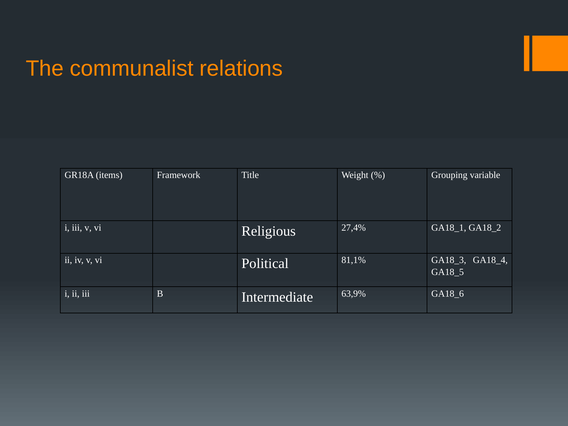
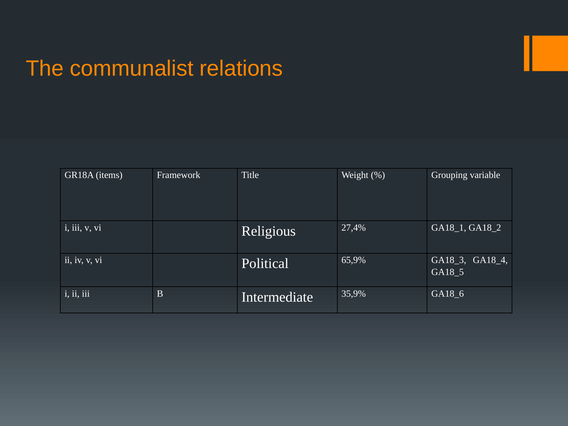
81,1%: 81,1% -> 65,9%
63,9%: 63,9% -> 35,9%
